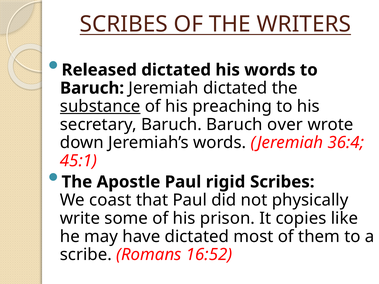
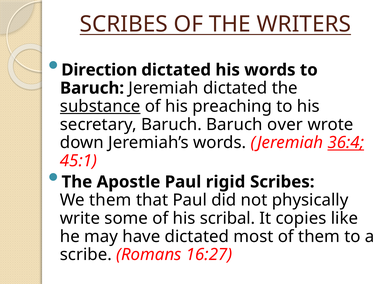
Released: Released -> Direction
36:4 underline: none -> present
We coast: coast -> them
prison: prison -> scribal
16:52: 16:52 -> 16:27
